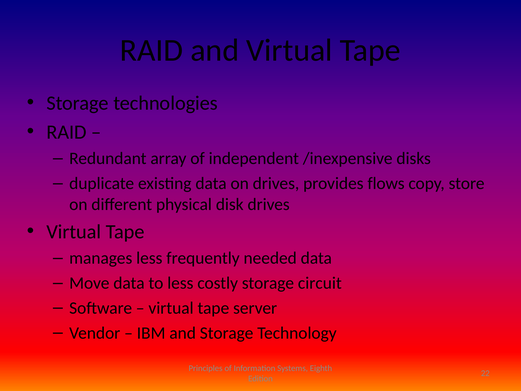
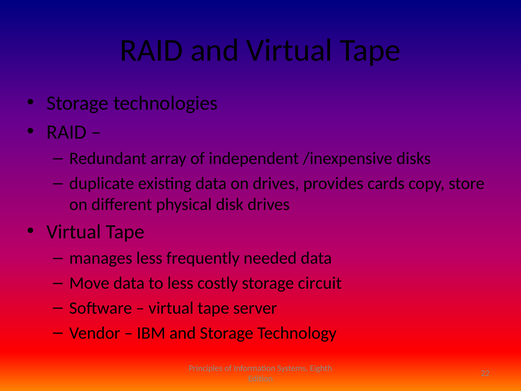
flows: flows -> cards
